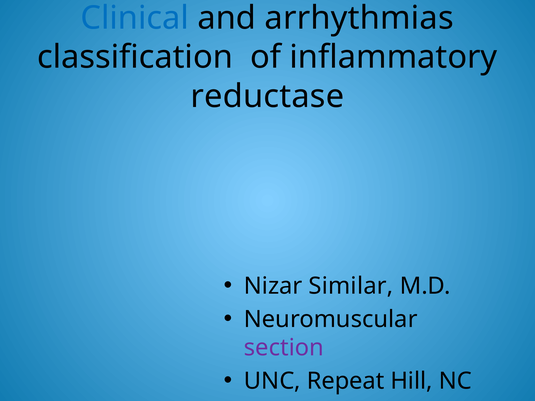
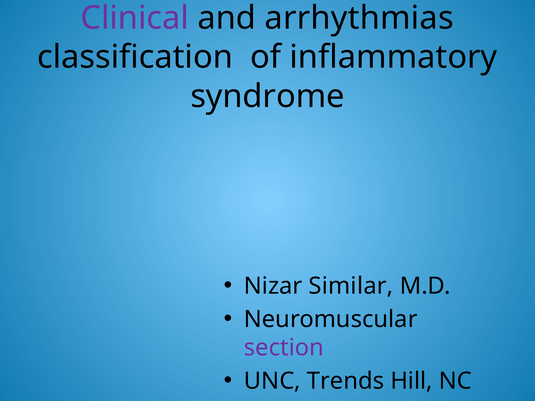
Clinical colour: blue -> purple
reductase: reductase -> syndrome
Repeat: Repeat -> Trends
